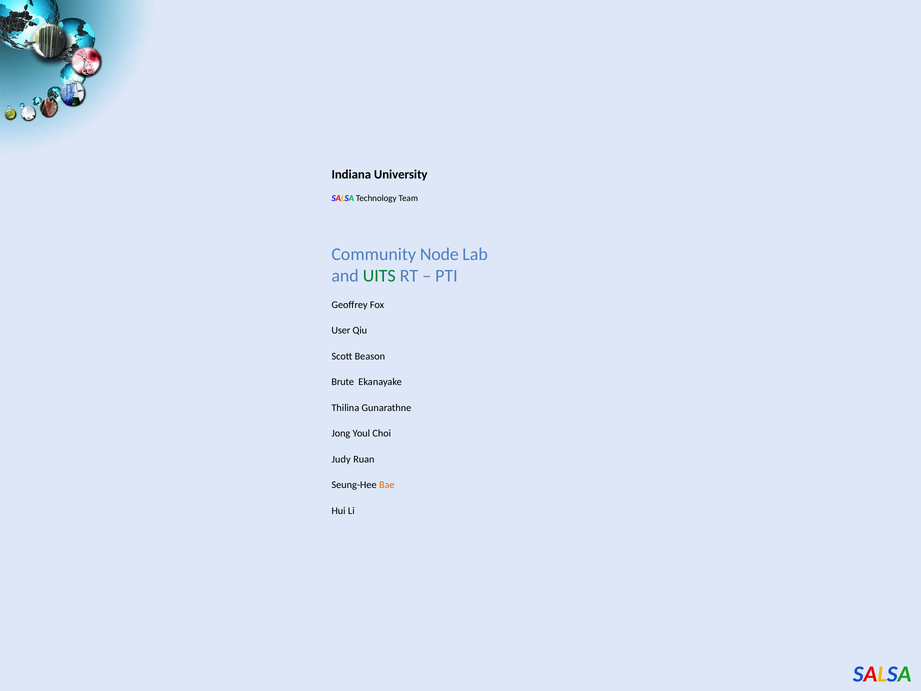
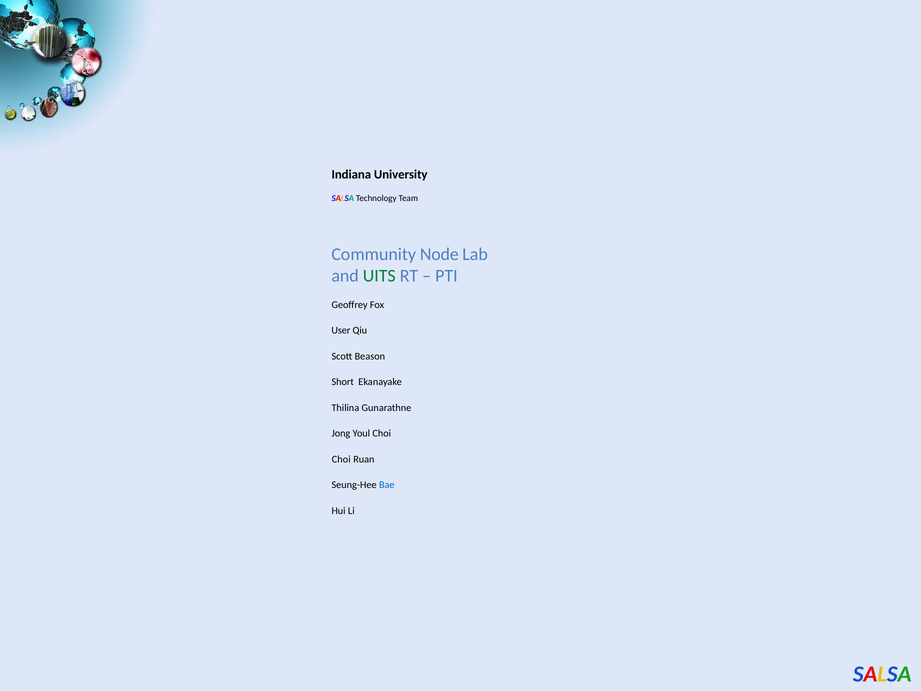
Brute: Brute -> Short
Judy at (341, 459): Judy -> Choi
Bae colour: orange -> blue
